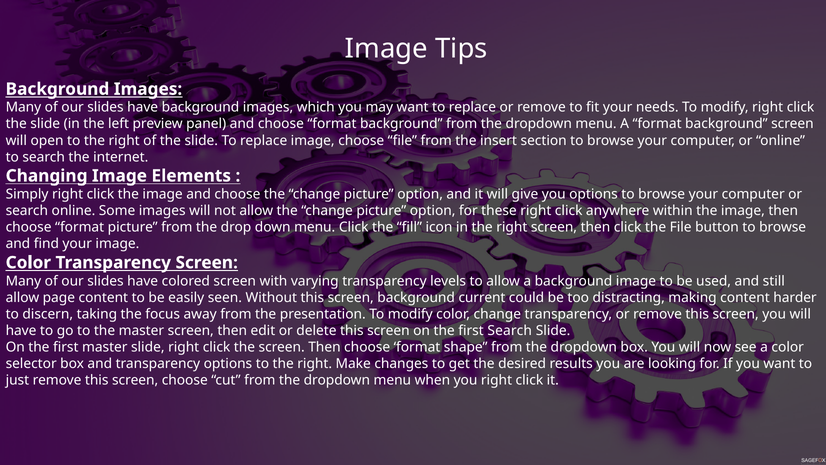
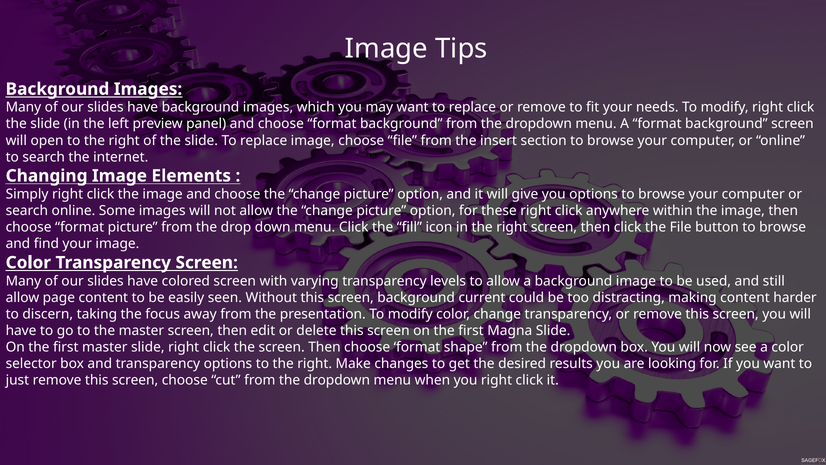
first Search: Search -> Magna
